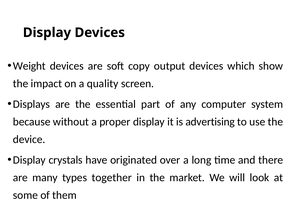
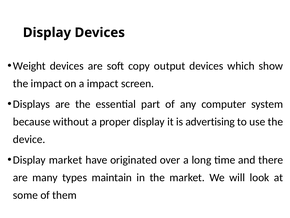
a quality: quality -> impact
Display crystals: crystals -> market
together: together -> maintain
